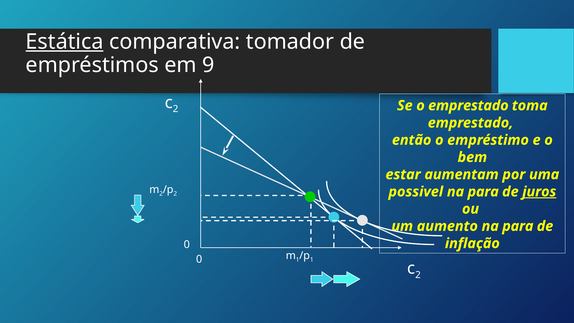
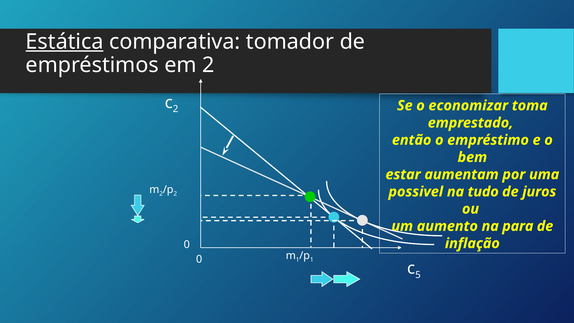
em 9: 9 -> 2
o emprestado: emprestado -> economizar
para at (483, 192): para -> tudo
juros underline: present -> none
2 at (418, 275): 2 -> 5
